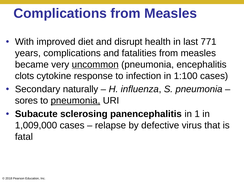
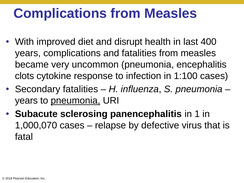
771: 771 -> 400
uncommon underline: present -> none
Secondary naturally: naturally -> fatalities
sores at (26, 101): sores -> years
1,009,000: 1,009,000 -> 1,000,070
